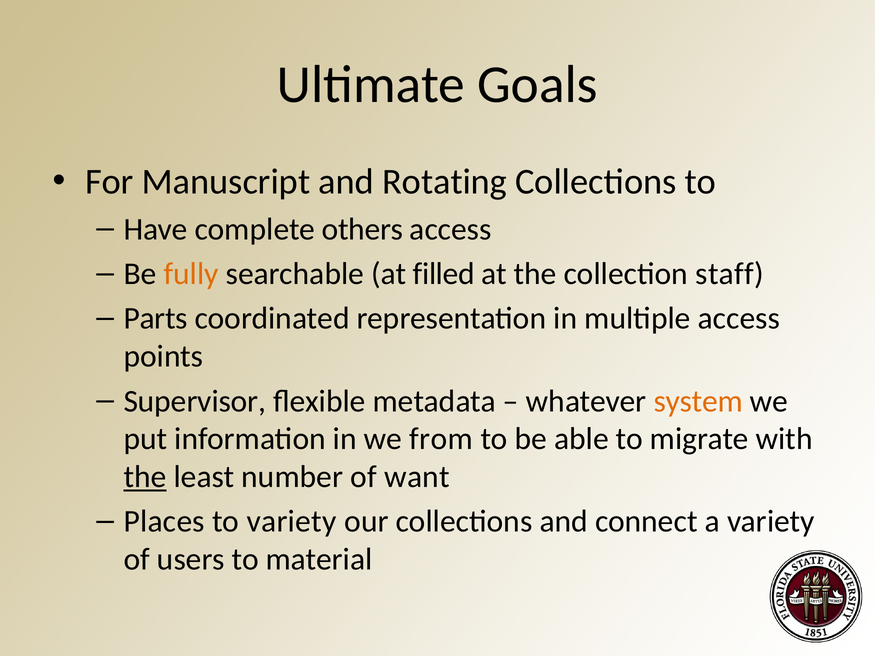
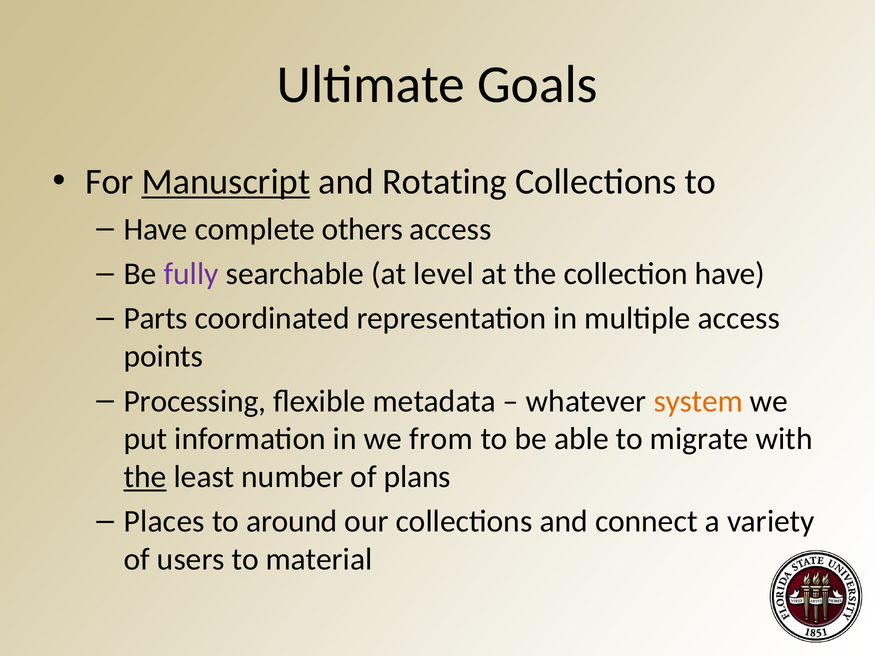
Manuscript underline: none -> present
fully colour: orange -> purple
filled: filled -> level
collection staff: staff -> have
Supervisor: Supervisor -> Processing
want: want -> plans
to variety: variety -> around
